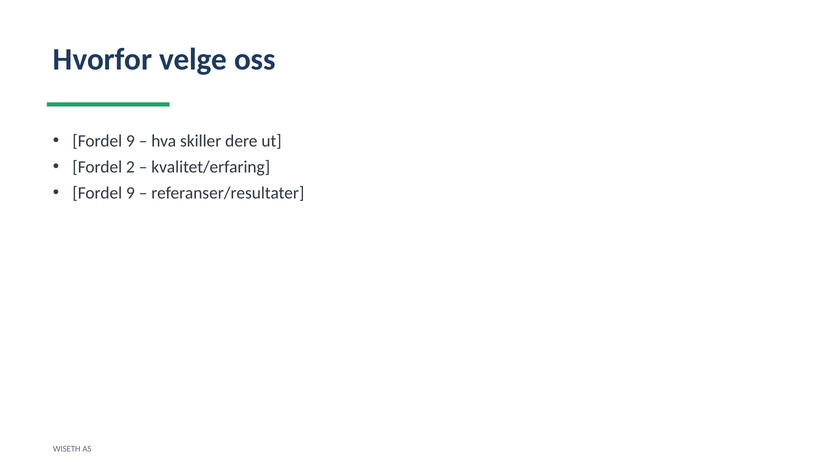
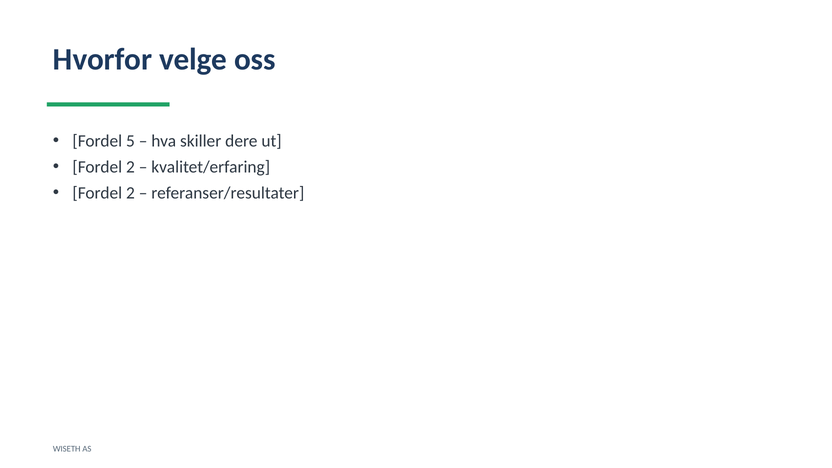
9 at (130, 141): 9 -> 5
9 at (130, 193): 9 -> 2
